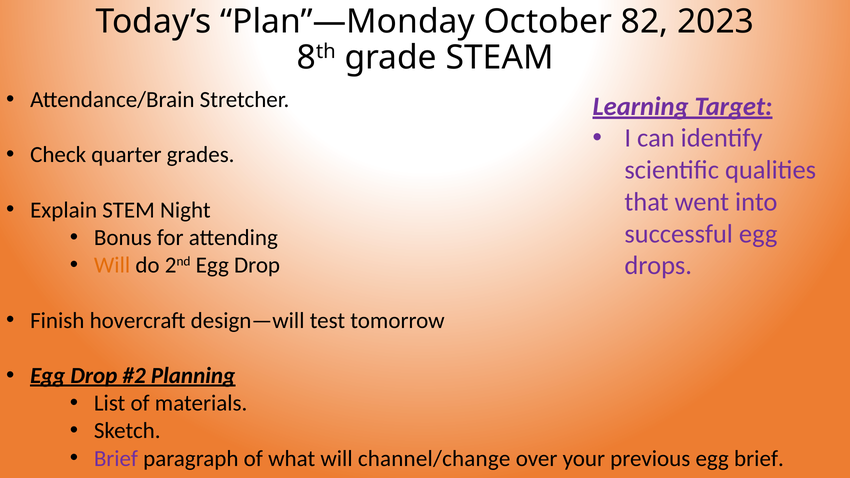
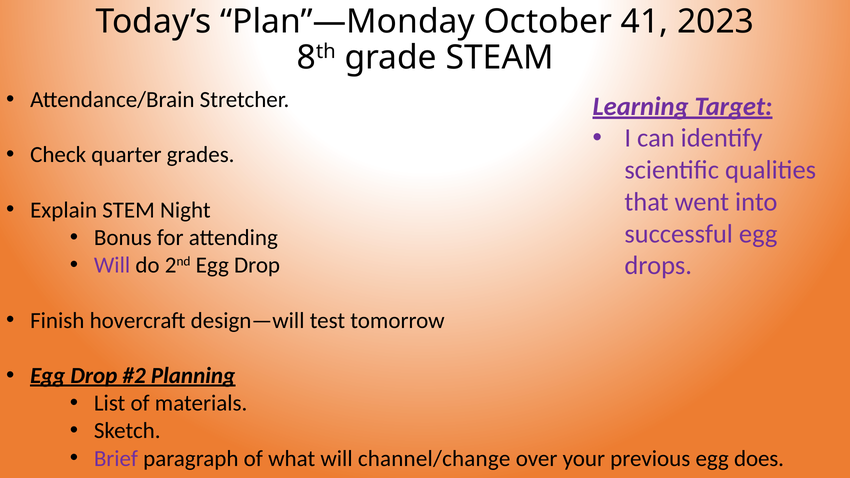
82: 82 -> 41
Will at (112, 265) colour: orange -> purple
egg brief: brief -> does
